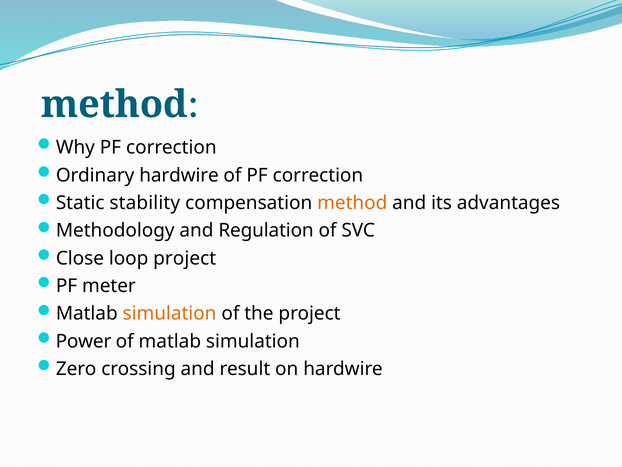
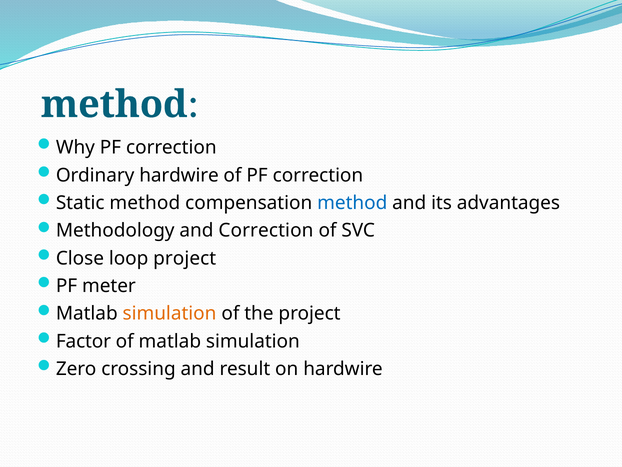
Static stability: stability -> method
method at (352, 203) colour: orange -> blue
and Regulation: Regulation -> Correction
Power: Power -> Factor
